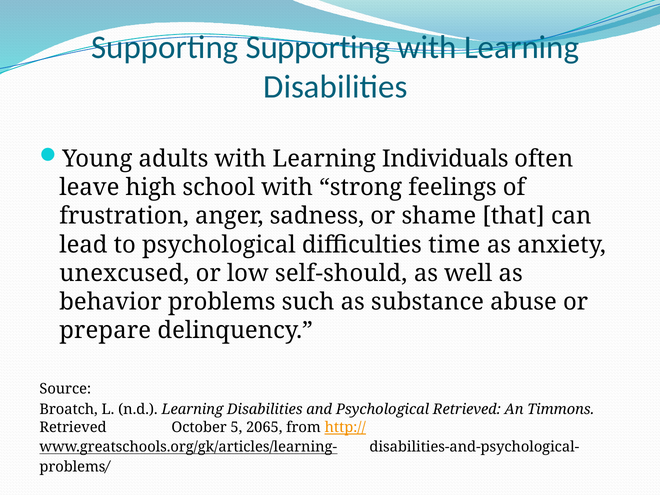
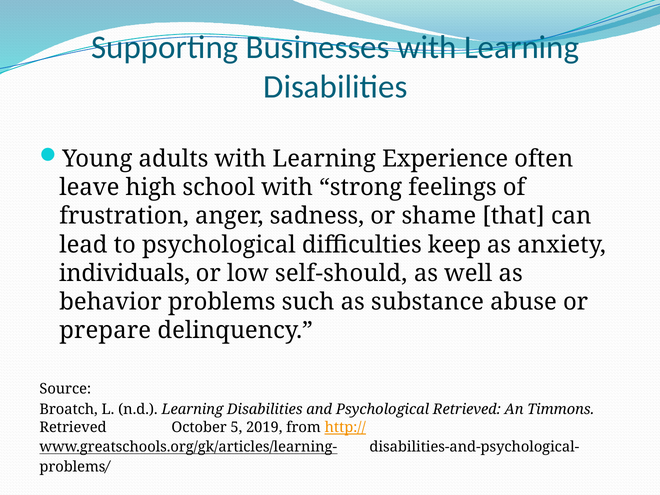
Supporting Supporting: Supporting -> Businesses
Individuals: Individuals -> Experience
time: time -> keep
unexcused: unexcused -> individuals
2065: 2065 -> 2019
